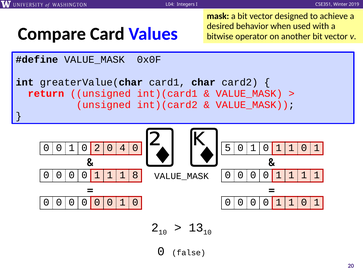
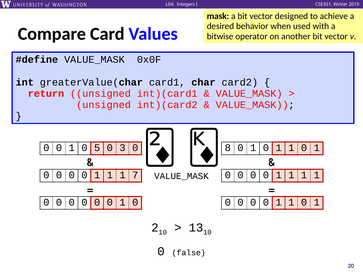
0 2: 2 -> 5
4: 4 -> 3
5: 5 -> 8
8: 8 -> 7
